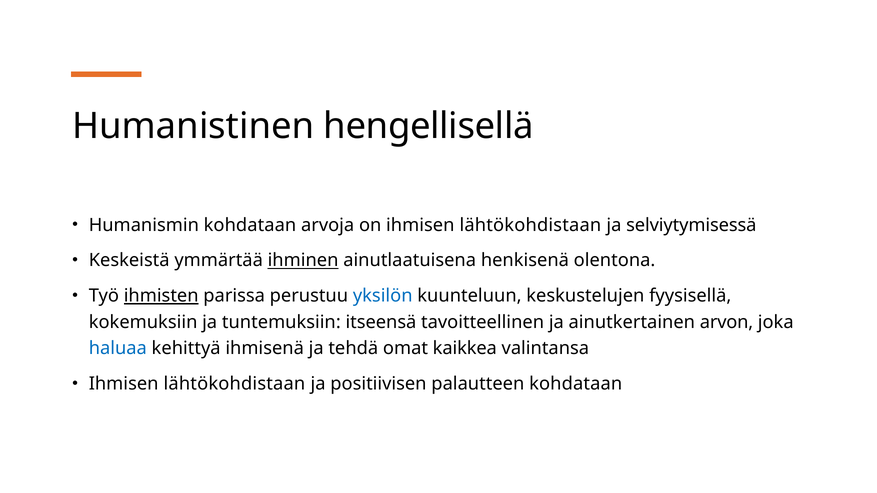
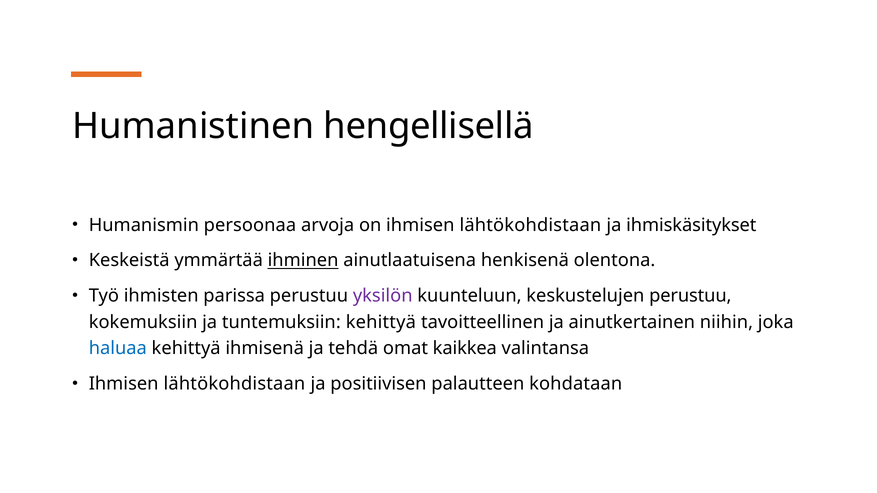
Humanismin kohdataan: kohdataan -> persoonaa
selviytymisessä: selviytymisessä -> ihmiskäsitykset
ihmisten underline: present -> none
yksilön colour: blue -> purple
keskustelujen fyysisellä: fyysisellä -> perustuu
tuntemuksiin itseensä: itseensä -> kehittyä
arvon: arvon -> niihin
